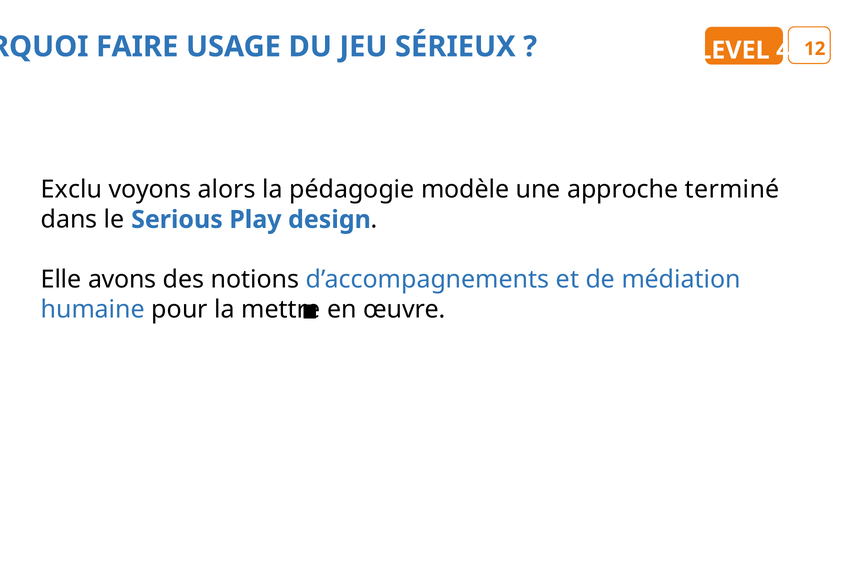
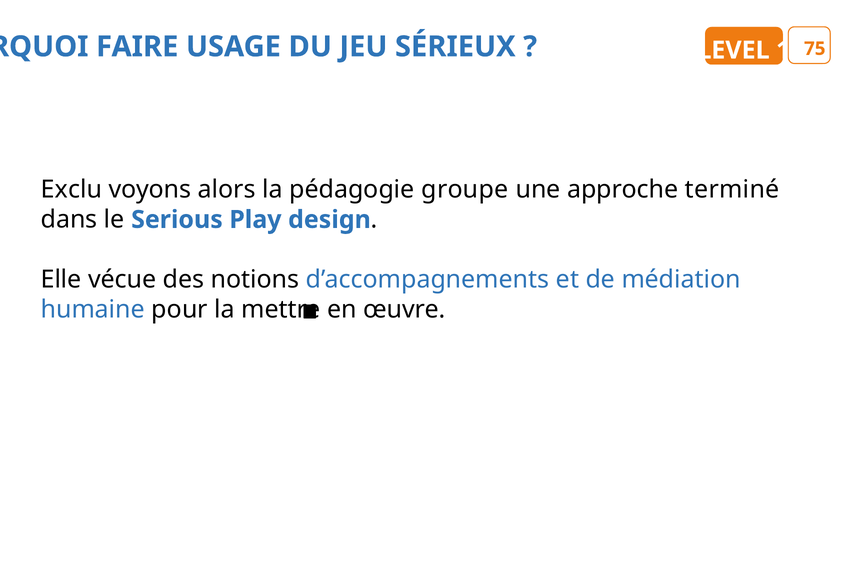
12: 12 -> 75
4: 4 -> 1
modèle: modèle -> groupe
avons: avons -> vécue
